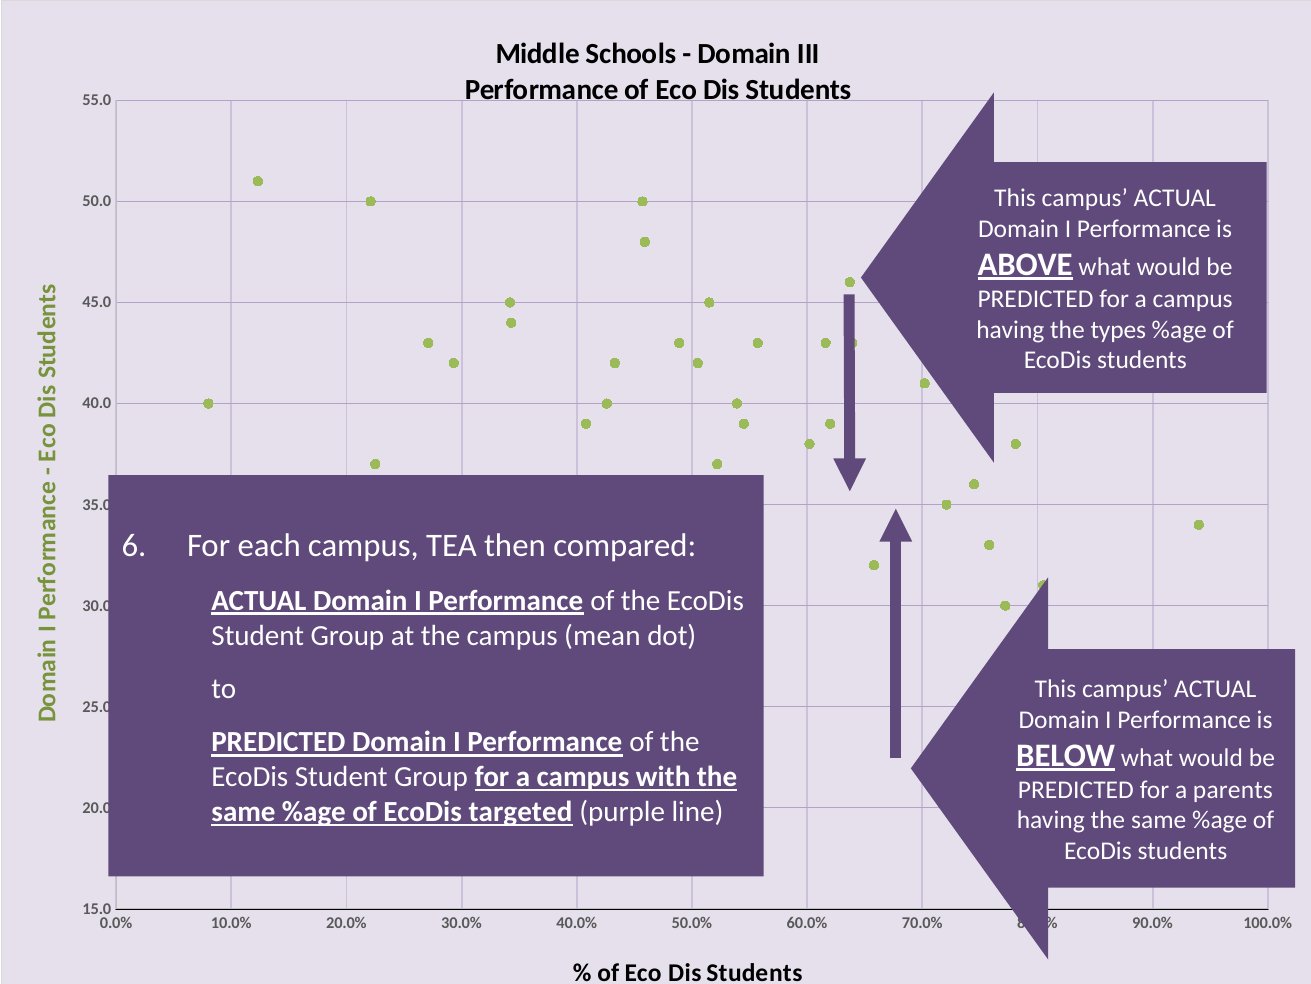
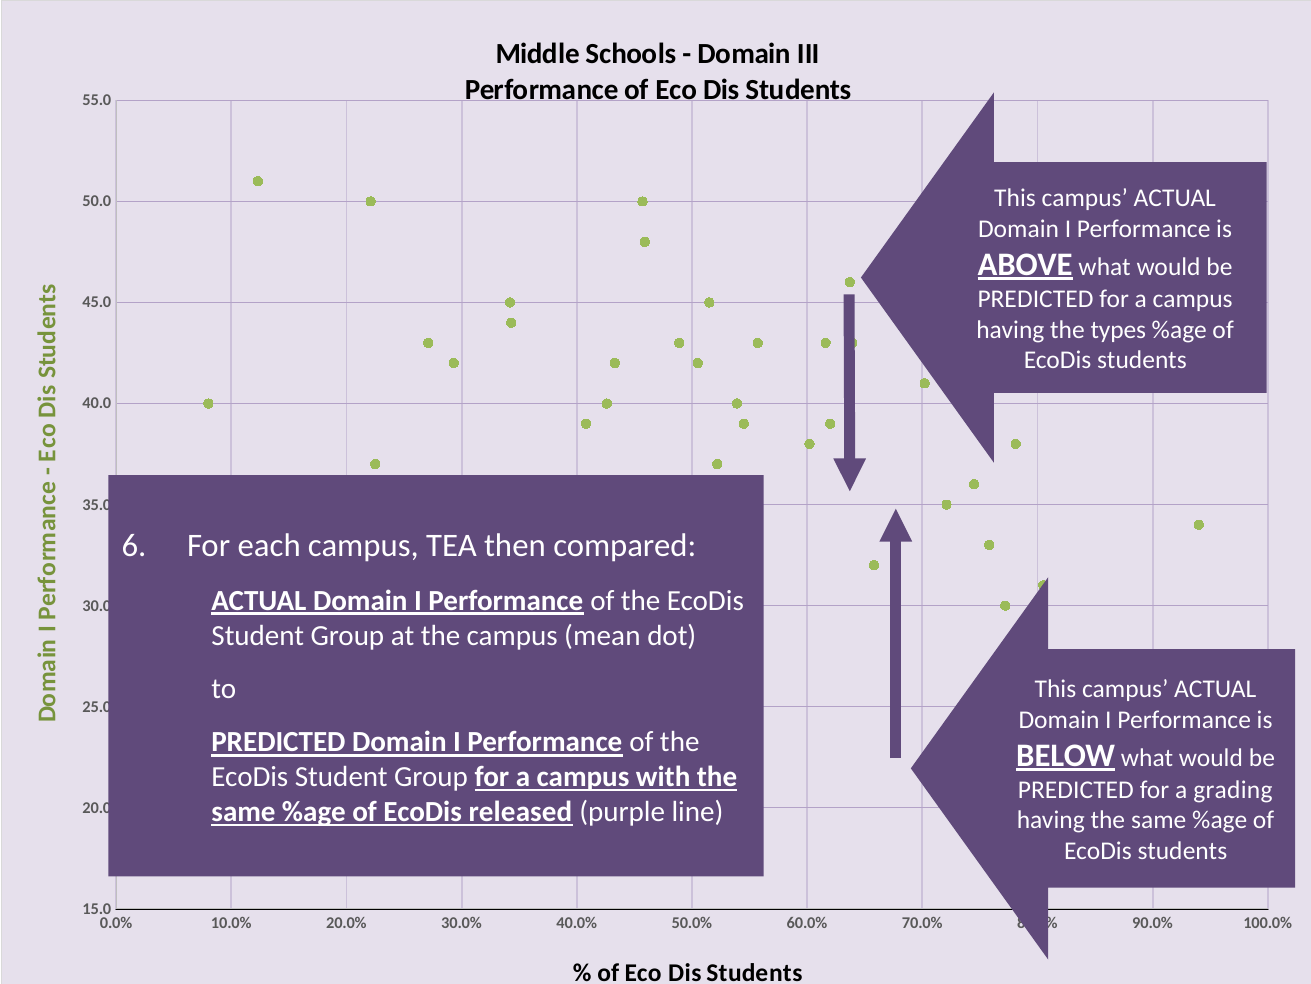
parents: parents -> grading
targeted: targeted -> released
